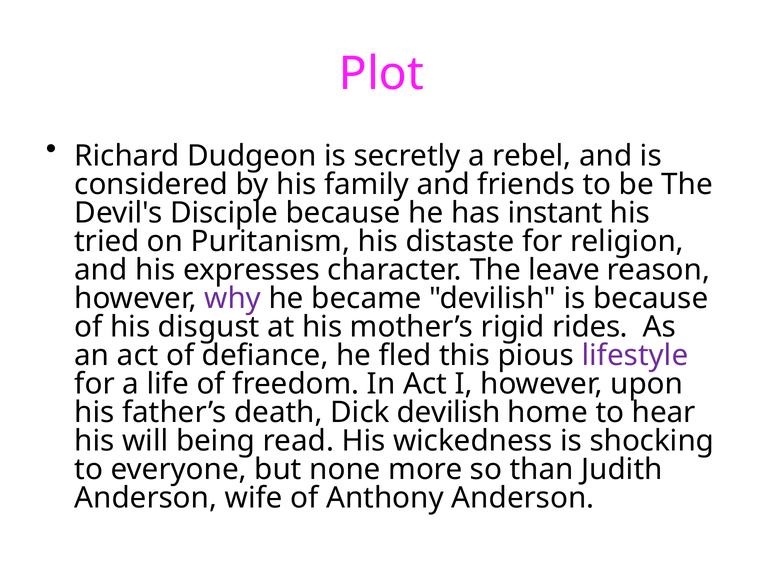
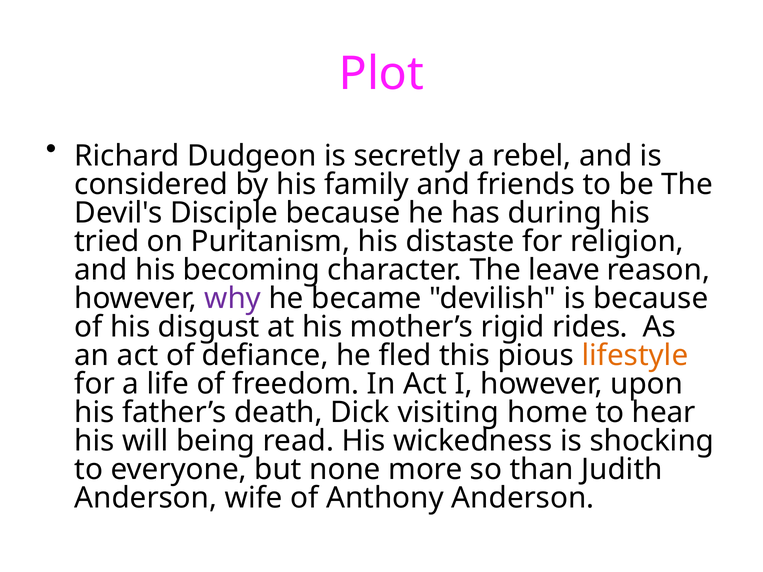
instant: instant -> during
expresses: expresses -> becoming
lifestyle colour: purple -> orange
Dick devilish: devilish -> visiting
